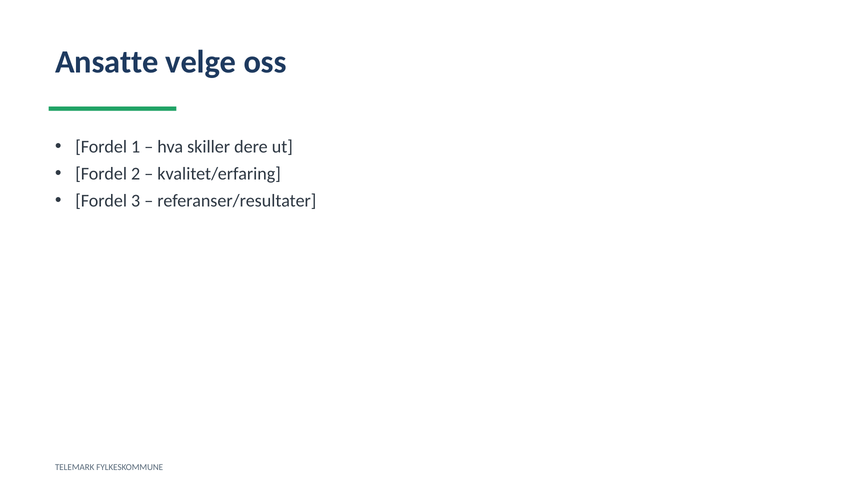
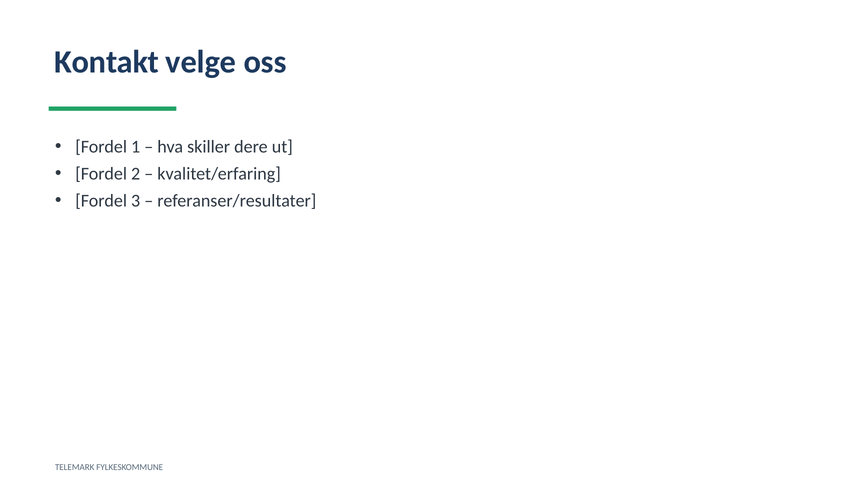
Ansatte: Ansatte -> Kontakt
